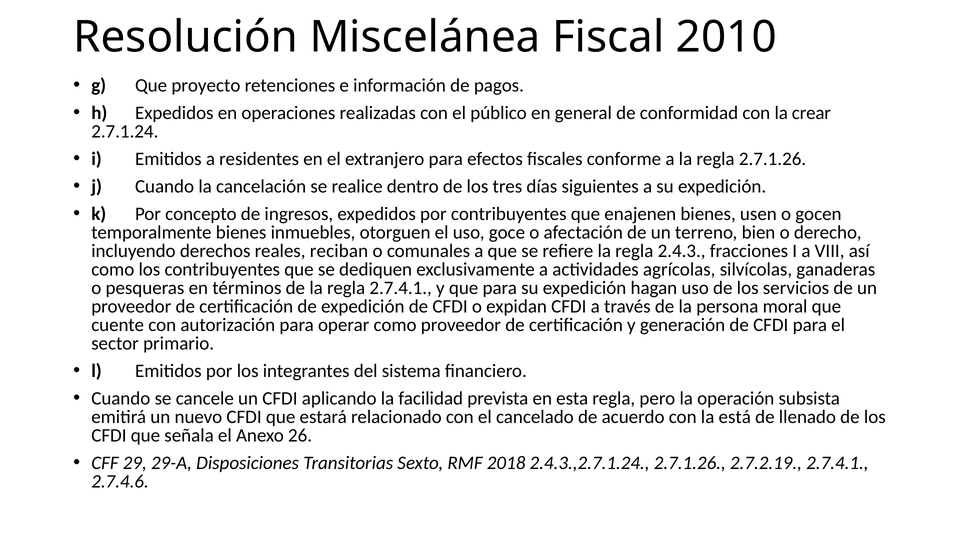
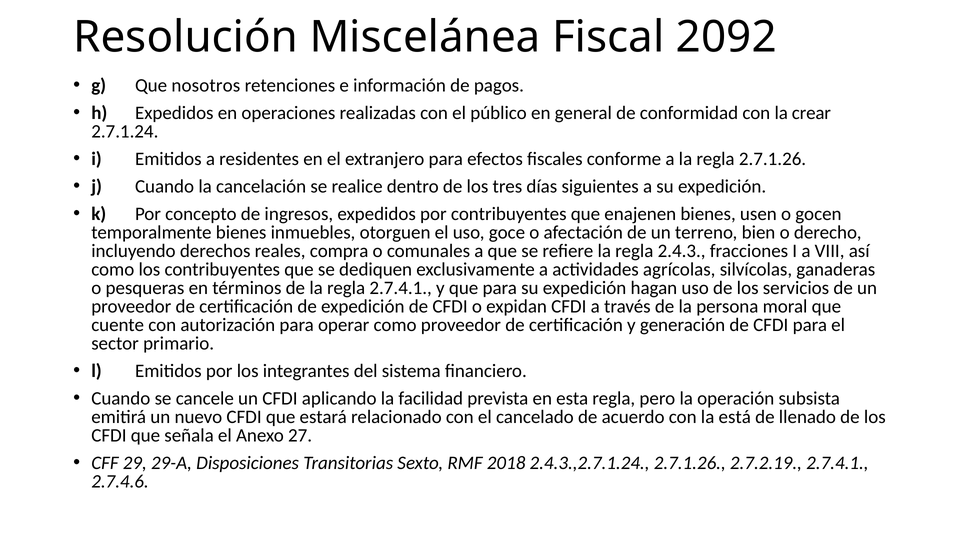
2010: 2010 -> 2092
proyecto: proyecto -> nosotros
reciban: reciban -> compra
26: 26 -> 27
